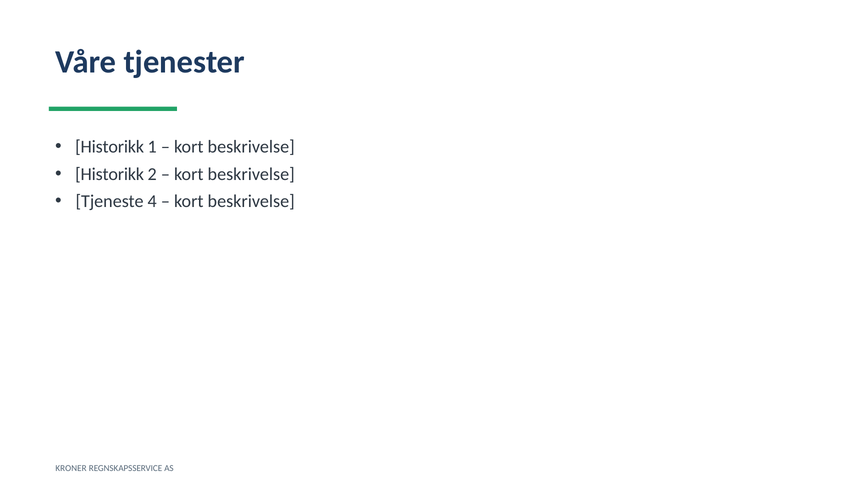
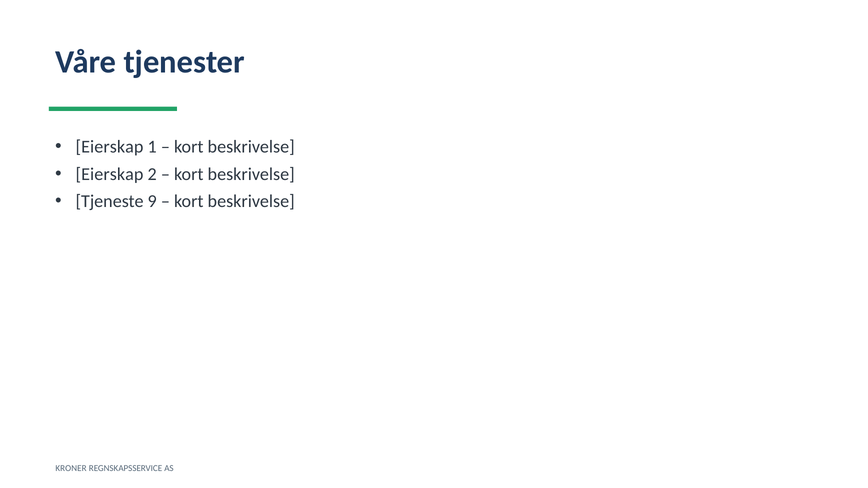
Historikk at (110, 147): Historikk -> Eierskap
Historikk at (110, 174): Historikk -> Eierskap
4: 4 -> 9
